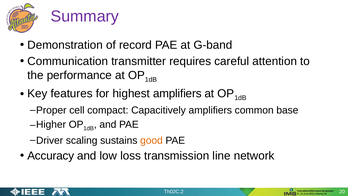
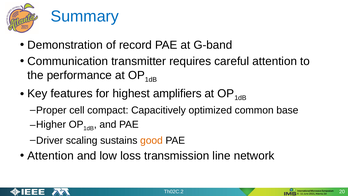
Summary colour: purple -> blue
Capacitively amplifiers: amplifiers -> optimized
Accuracy at (51, 156): Accuracy -> Attention
